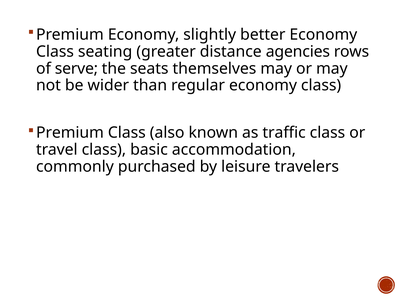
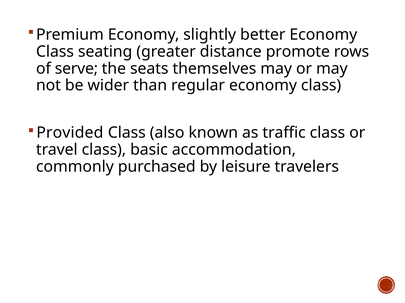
agencies: agencies -> promote
Premium at (70, 133): Premium -> Provided
